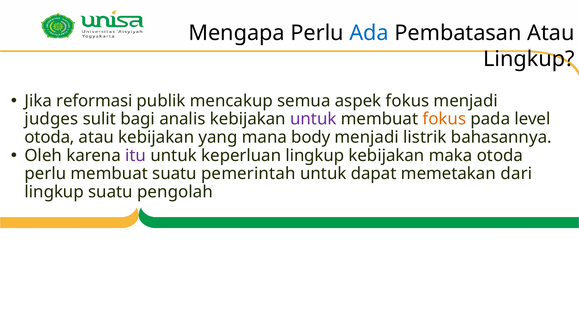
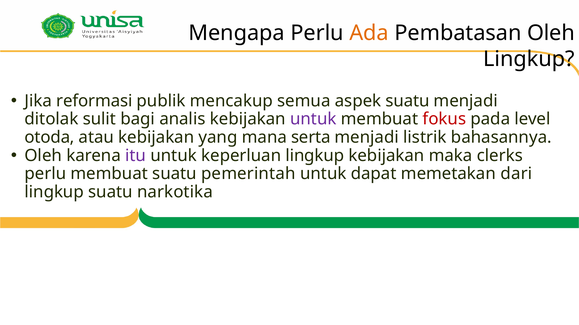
Ada colour: blue -> orange
Pembatasan Atau: Atau -> Oleh
aspek fokus: fokus -> suatu
judges: judges -> ditolak
fokus at (444, 119) colour: orange -> red
body: body -> serta
maka otoda: otoda -> clerks
pengolah: pengolah -> narkotika
